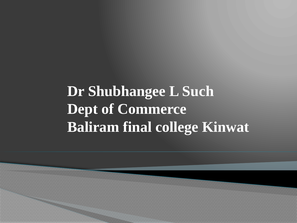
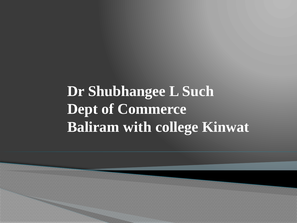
final: final -> with
